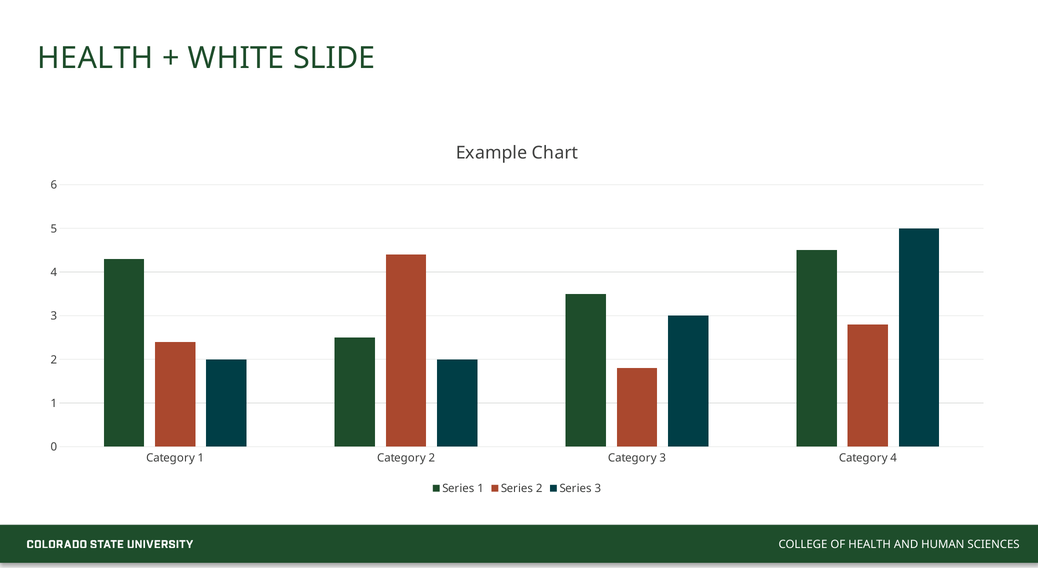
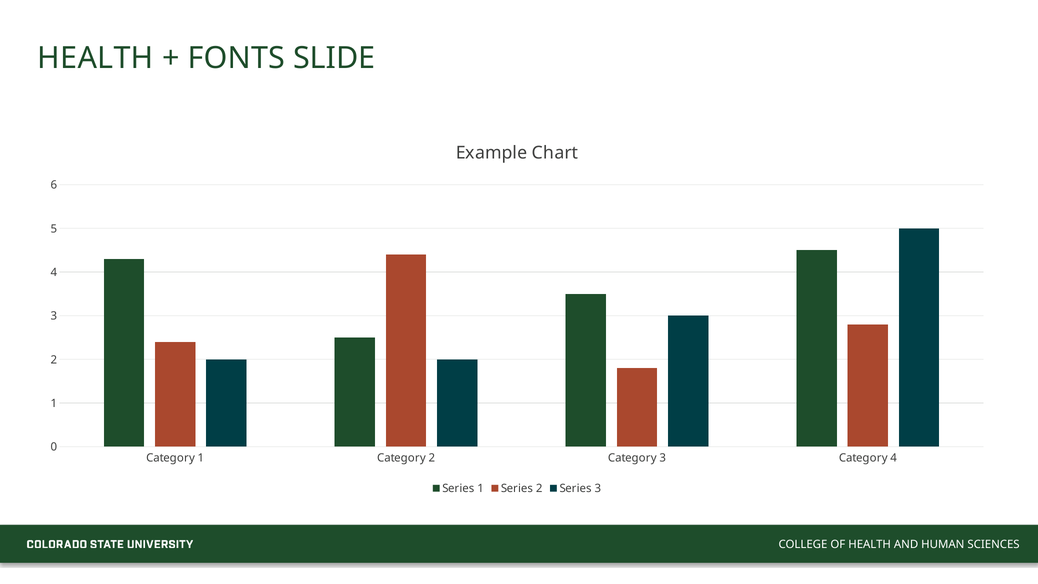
WHITE: WHITE -> FONTS
